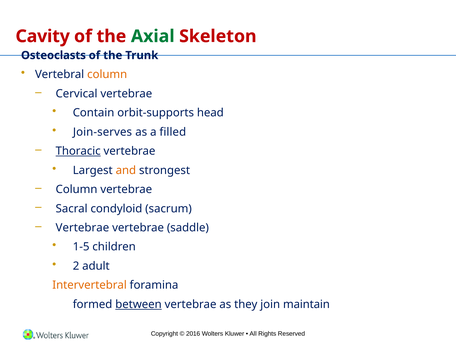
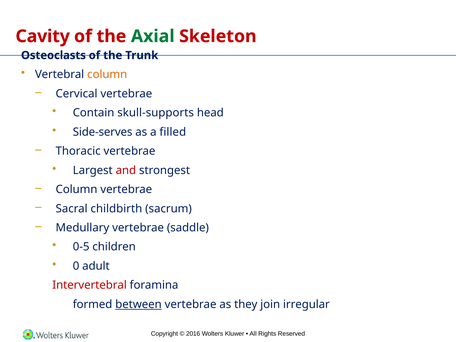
orbit-supports: orbit-supports -> skull-supports
Join-serves: Join-serves -> Side-serves
Thoracic underline: present -> none
and colour: orange -> red
condyloid: condyloid -> childbirth
Vertebrae at (82, 228): Vertebrae -> Medullary
1-5: 1-5 -> 0-5
2: 2 -> 0
Intervertebral colour: orange -> red
maintain: maintain -> irregular
